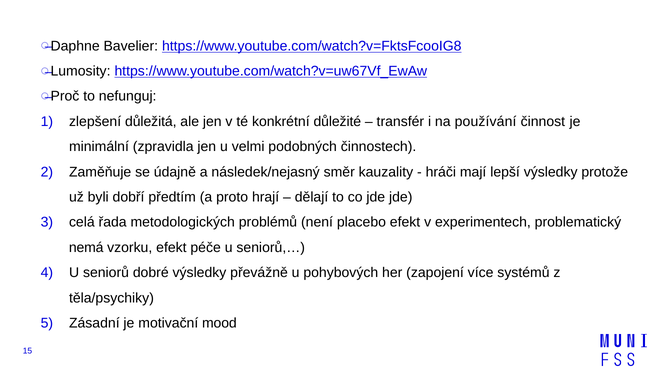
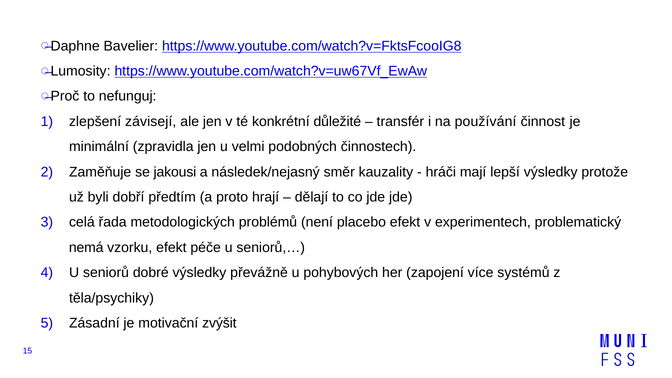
důležitá: důležitá -> závisejí
údajně: údajně -> jakousi
mood: mood -> zvýšit
